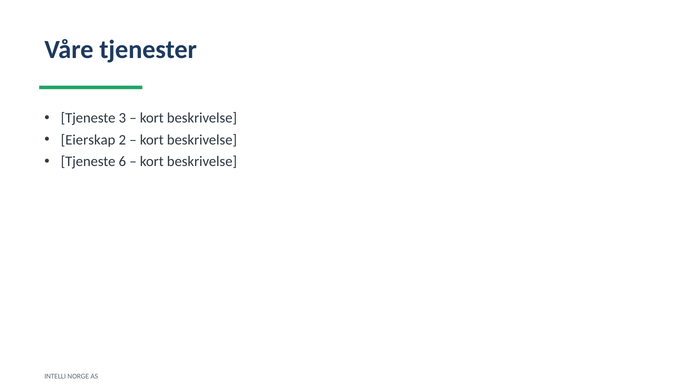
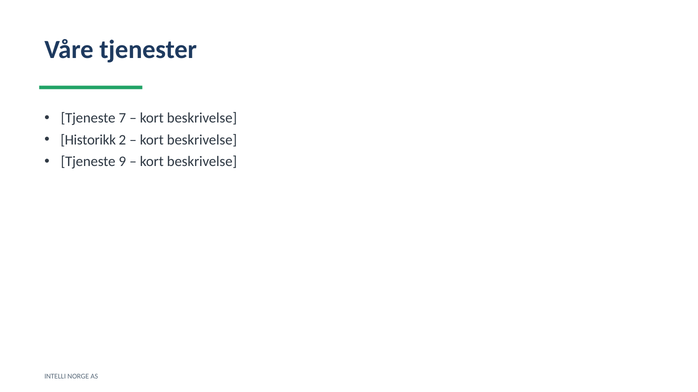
3: 3 -> 7
Eierskap: Eierskap -> Historikk
6: 6 -> 9
